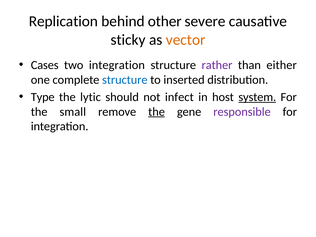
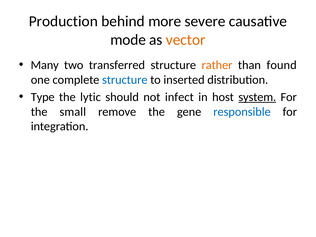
Replication: Replication -> Production
other: other -> more
sticky: sticky -> mode
Cases: Cases -> Many
two integration: integration -> transferred
rather colour: purple -> orange
either: either -> found
the at (157, 112) underline: present -> none
responsible colour: purple -> blue
